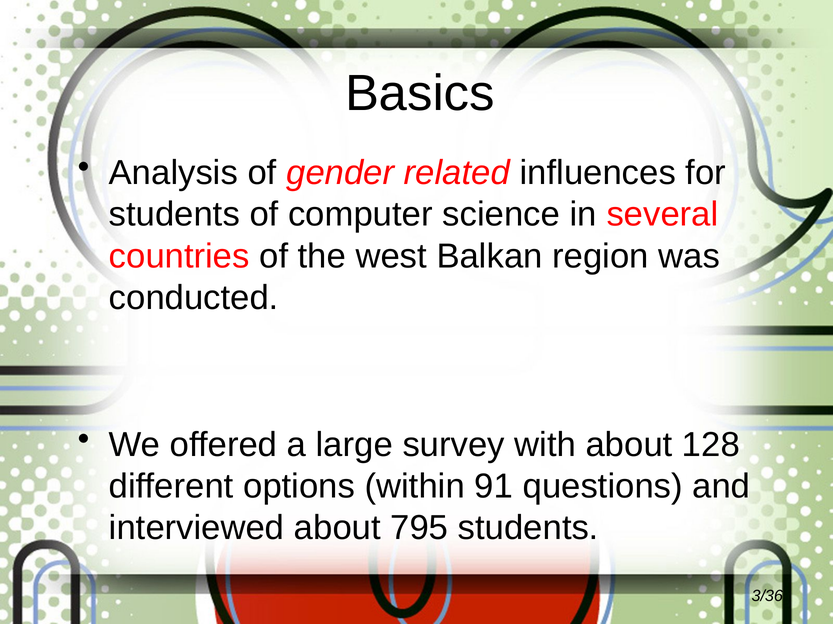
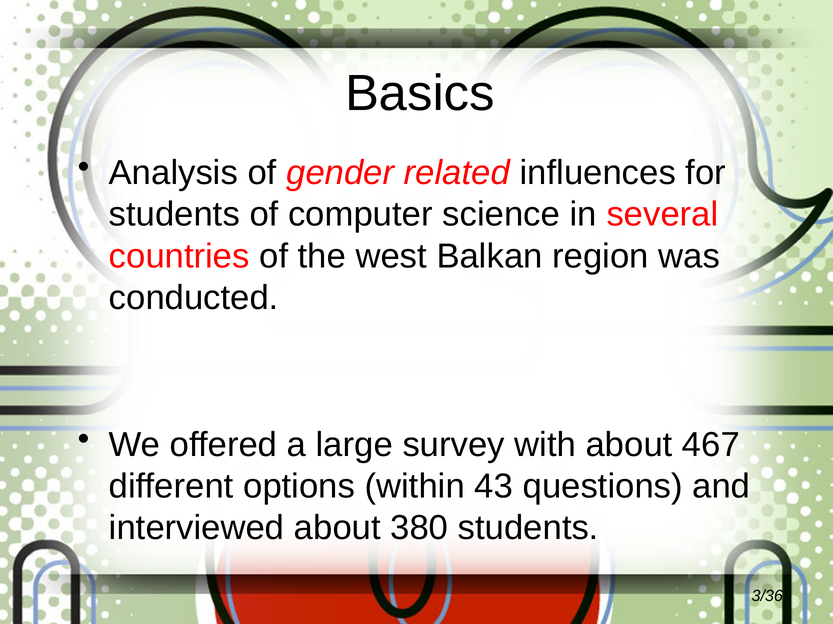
128: 128 -> 467
91: 91 -> 43
795: 795 -> 380
